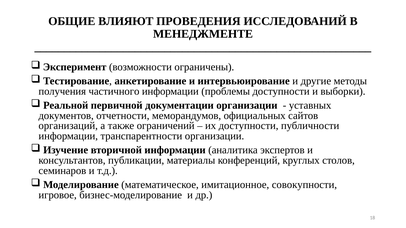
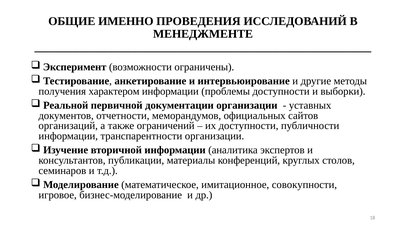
ВЛИЯЮТ: ВЛИЯЮТ -> ИМЕННО
частичного: частичного -> характером
